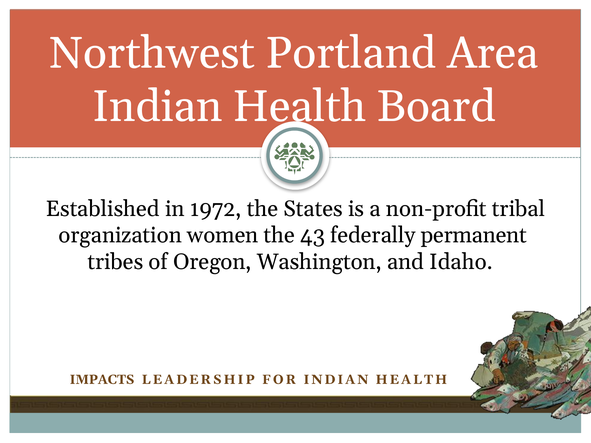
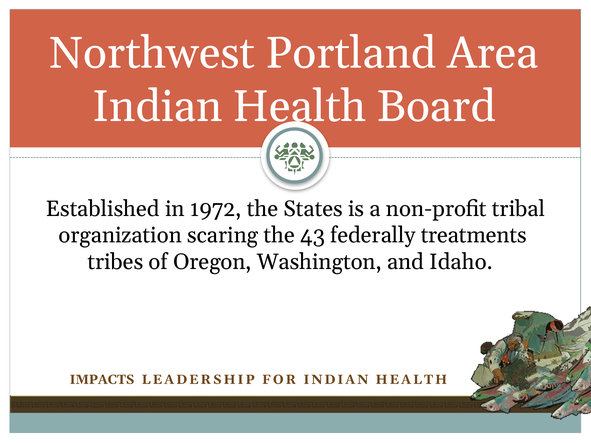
women: women -> scaring
permanent: permanent -> treatments
